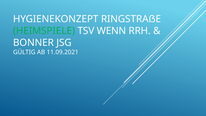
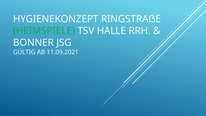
WENN: WENN -> HALLE
